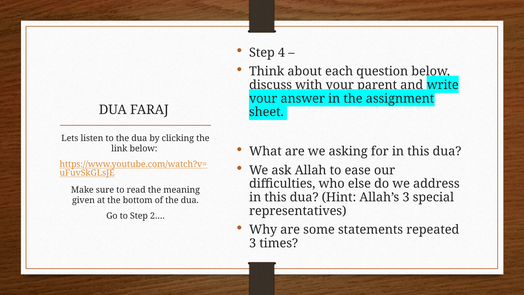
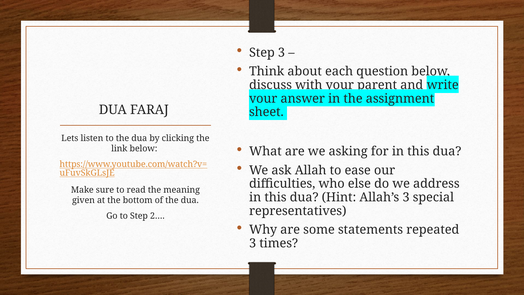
Step 4: 4 -> 3
